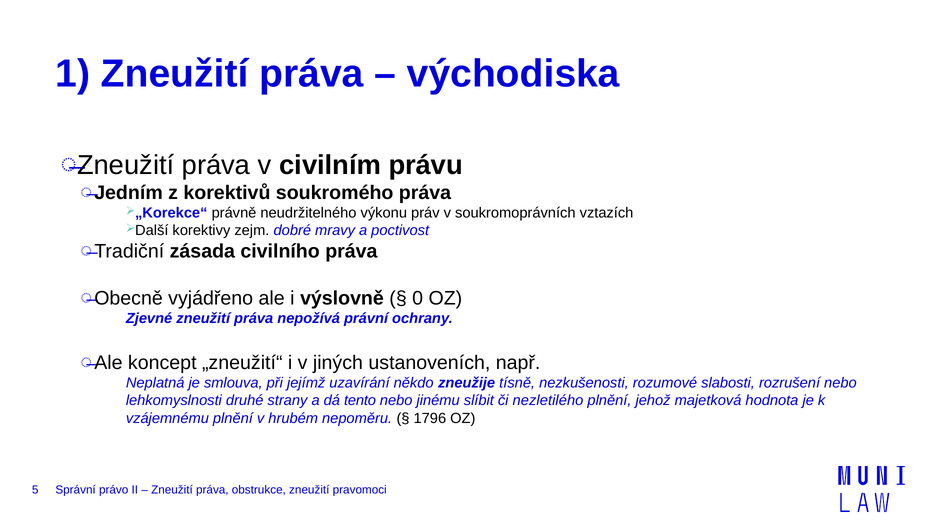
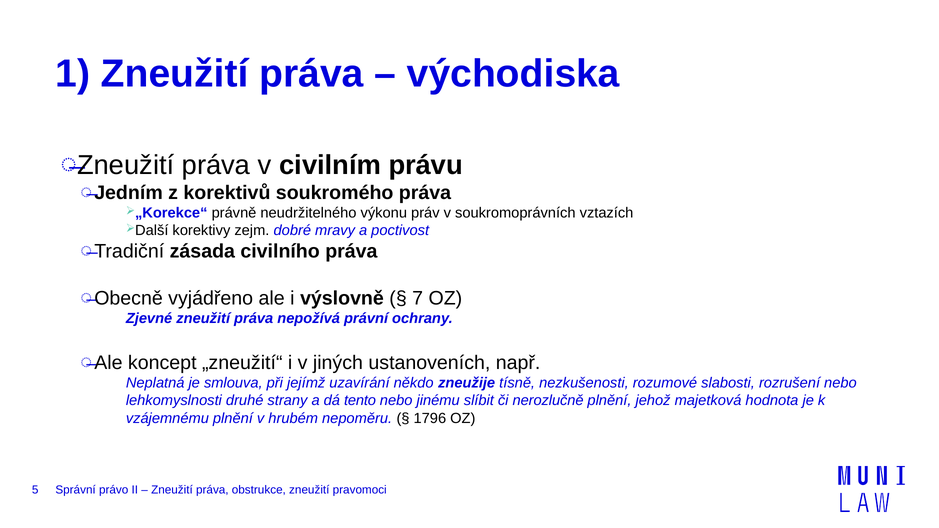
0: 0 -> 7
nezletilého: nezletilého -> nerozlučně
